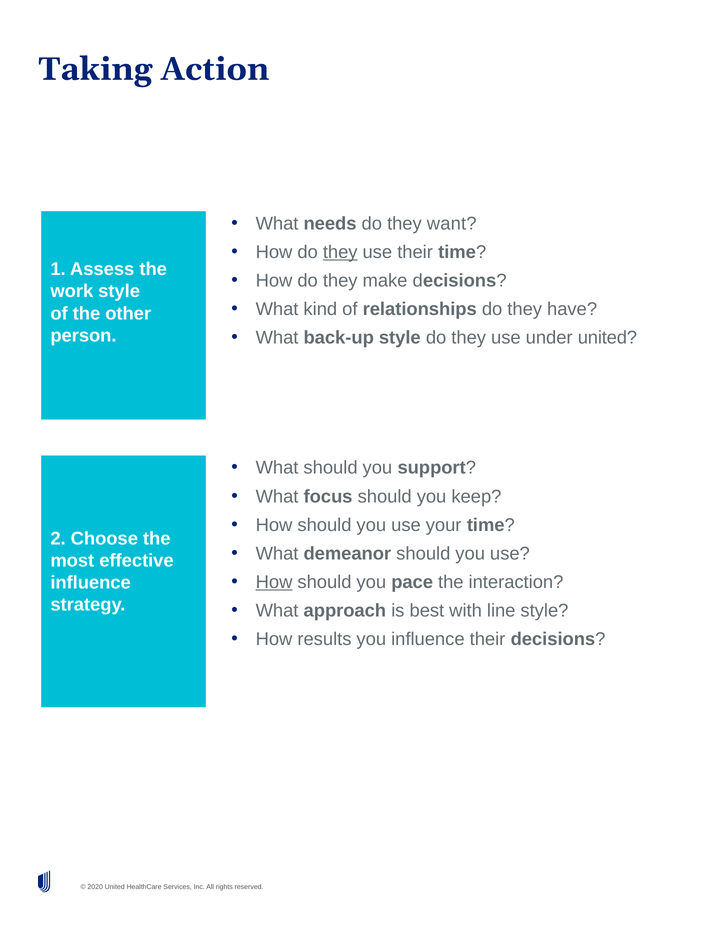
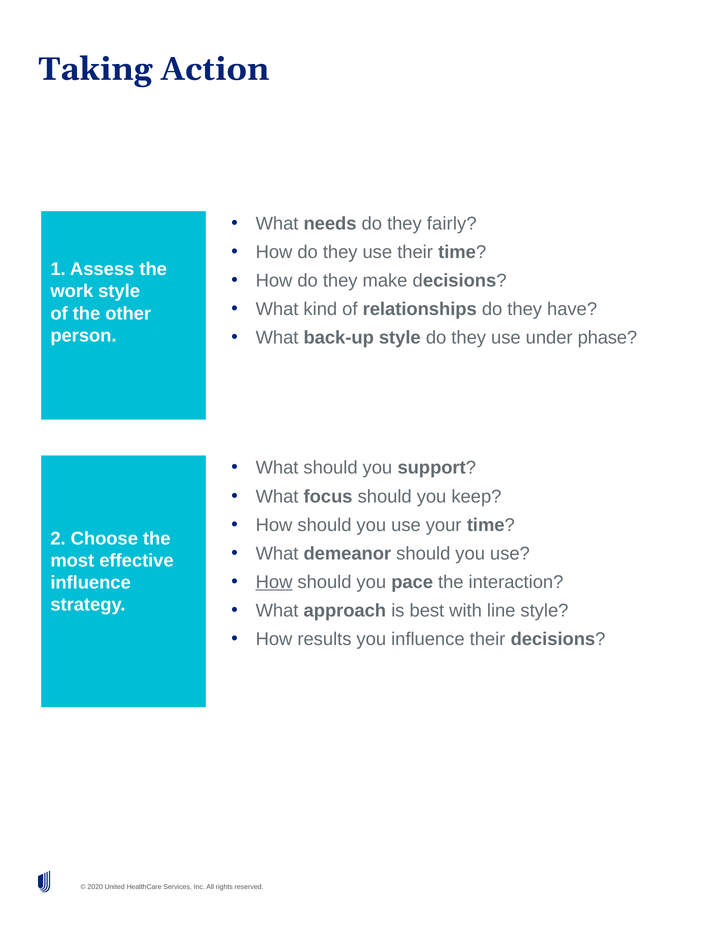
want: want -> fairly
they at (340, 252) underline: present -> none
under united: united -> phase
